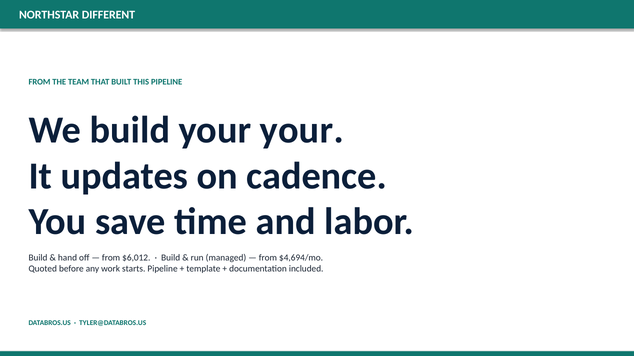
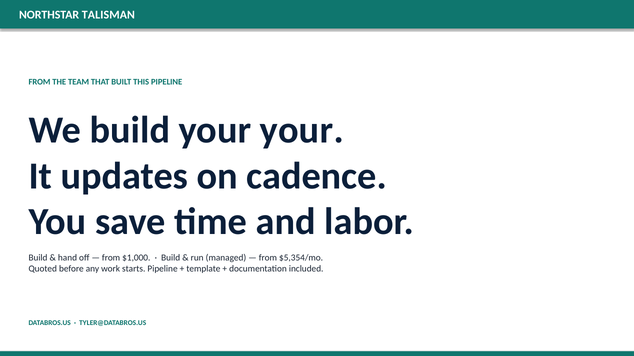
DIFFERENT: DIFFERENT -> TALISMAN
$6,012: $6,012 -> $1,000
$4,694/mo: $4,694/mo -> $5,354/mo
